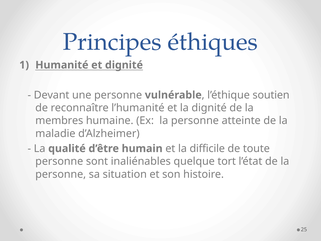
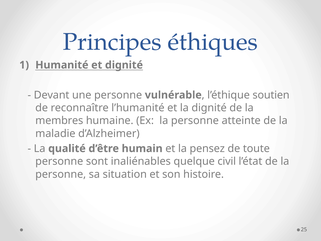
difficile: difficile -> pensez
tort: tort -> civil
